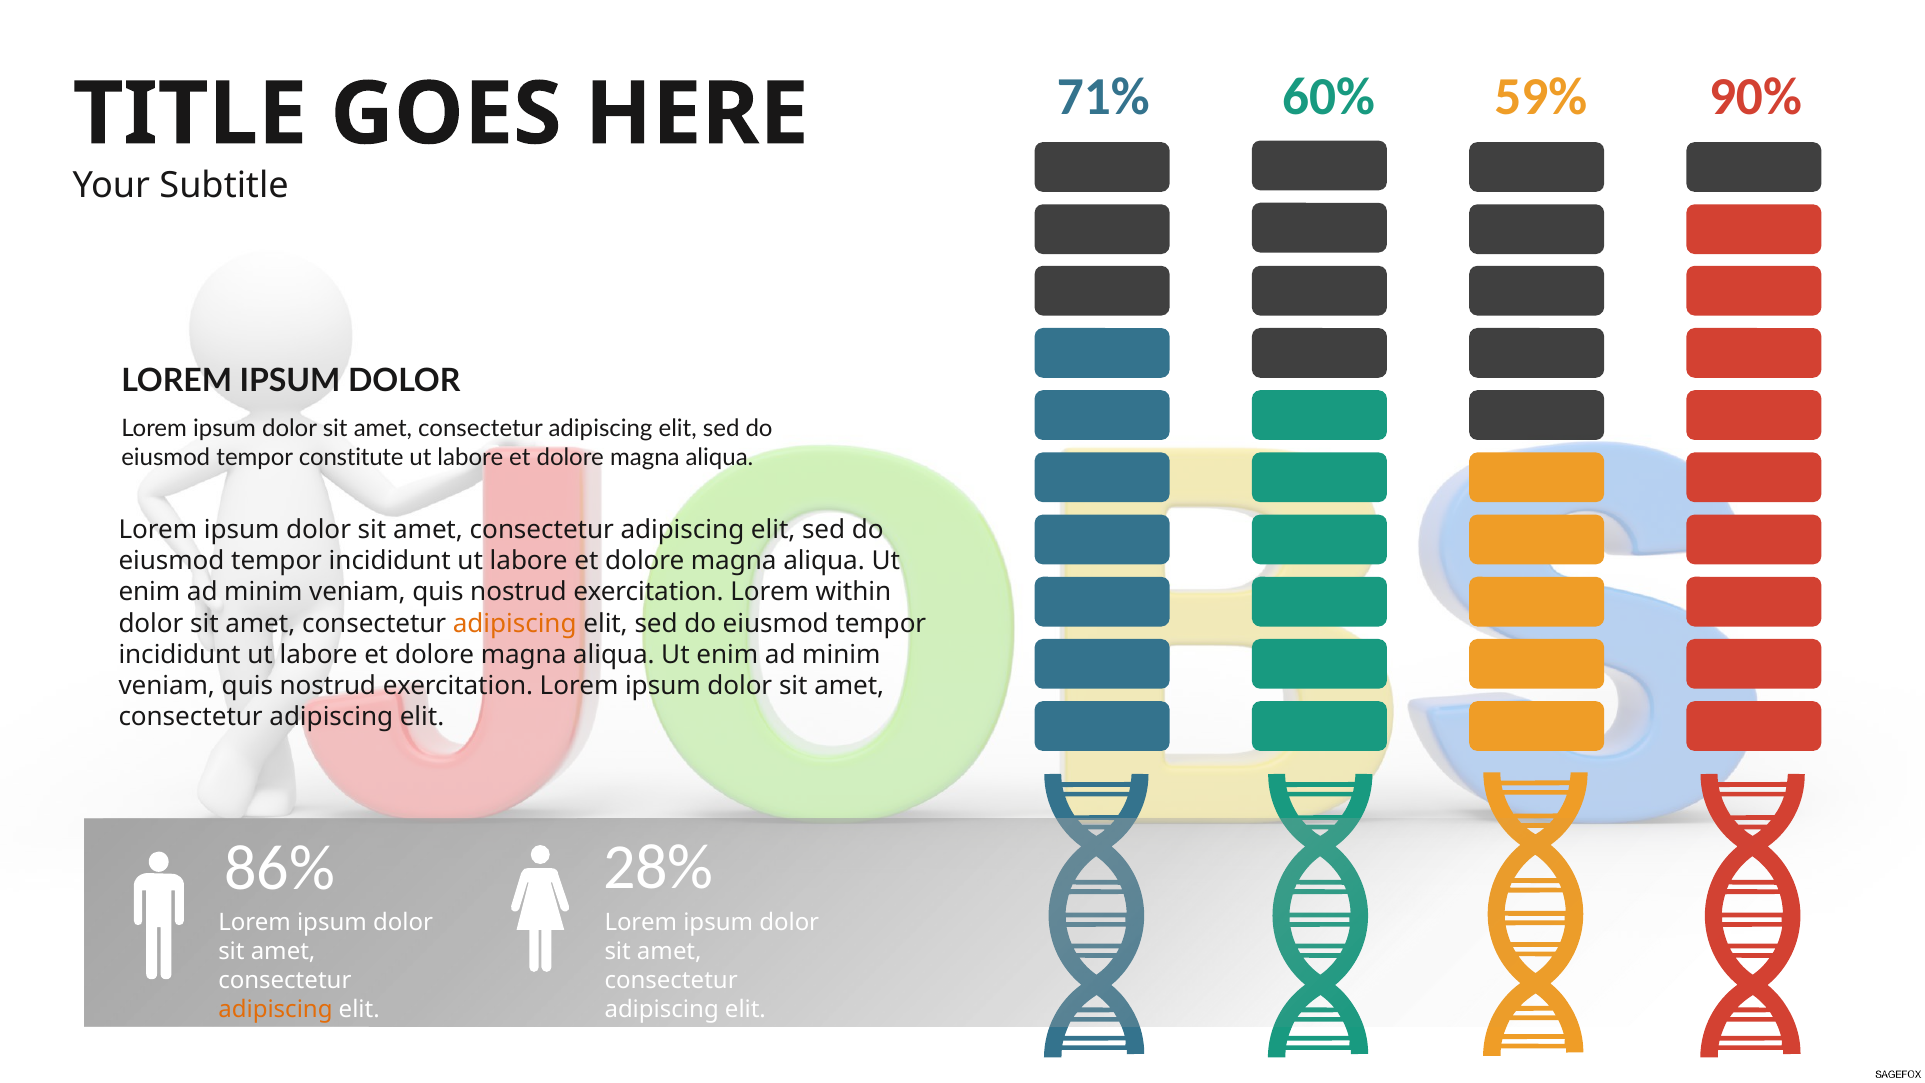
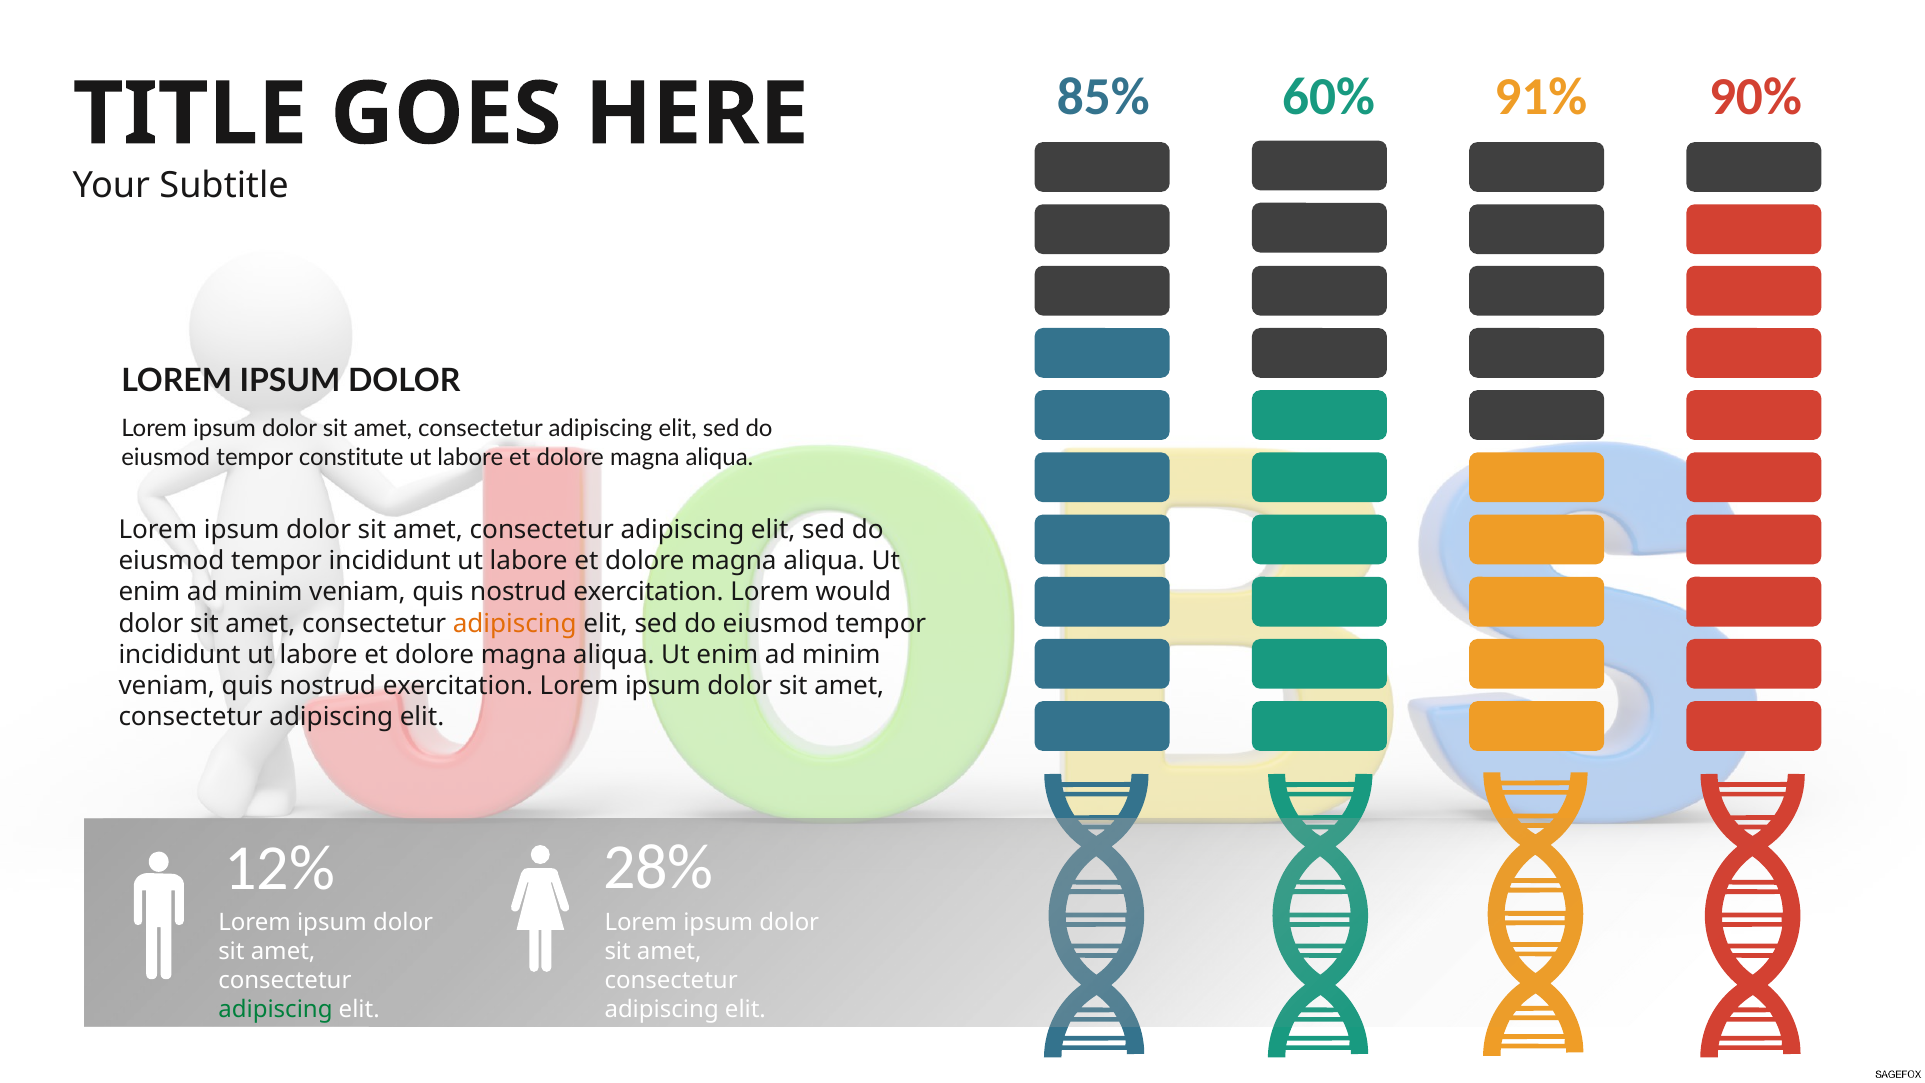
71%: 71% -> 85%
59%: 59% -> 91%
within: within -> would
86%: 86% -> 12%
adipiscing at (275, 1009) colour: orange -> green
